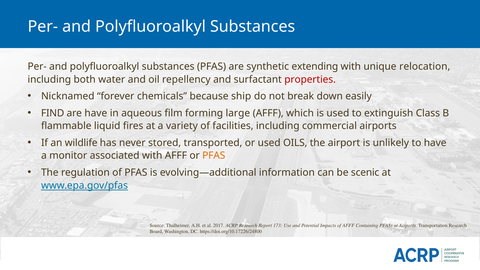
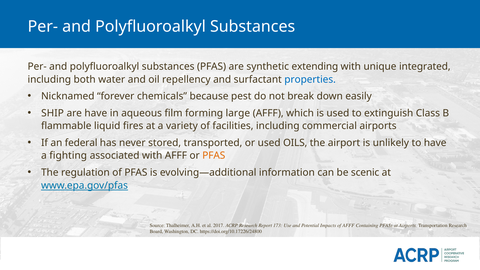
relocation: relocation -> integrated
properties colour: red -> blue
ship: ship -> pest
FIND: FIND -> SHIP
wildlife: wildlife -> federal
monitor: monitor -> fighting
